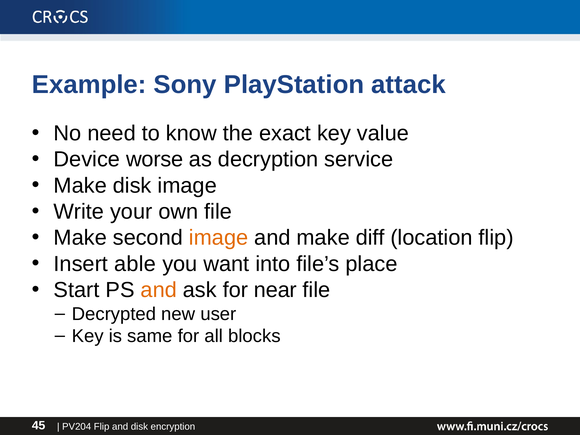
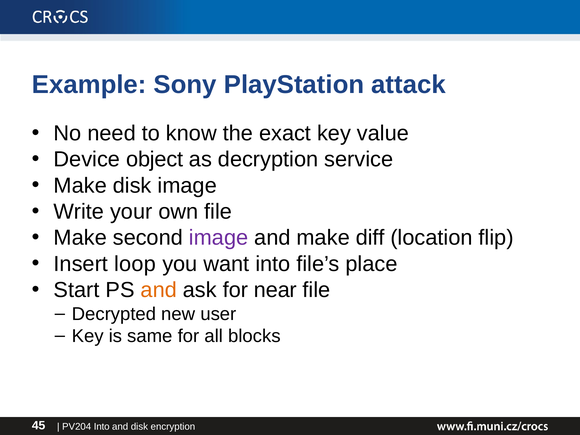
worse: worse -> object
image at (219, 238) colour: orange -> purple
able: able -> loop
PV204 Flip: Flip -> Into
